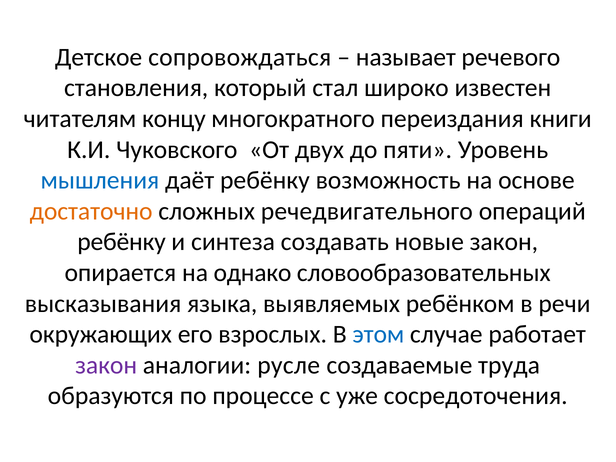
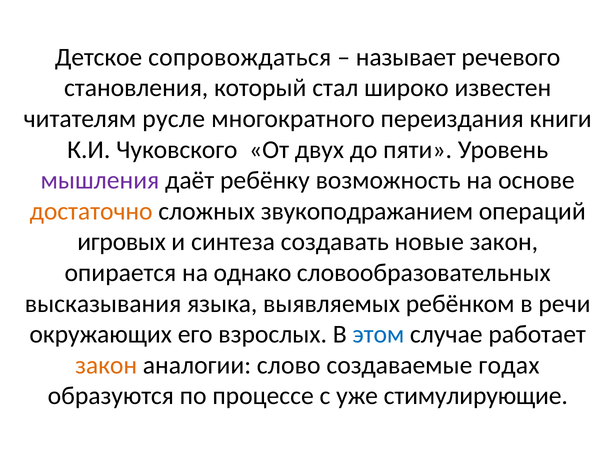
концу: концу -> русле
мышления colour: blue -> purple
речедвигательного: речедвигательного -> звукоподражанием
ребёнку at (122, 242): ребёнку -> игровых
закон at (106, 365) colour: purple -> orange
русле: русле -> слово
труда: труда -> годах
сосредоточения: сосредоточения -> стимулирующие
